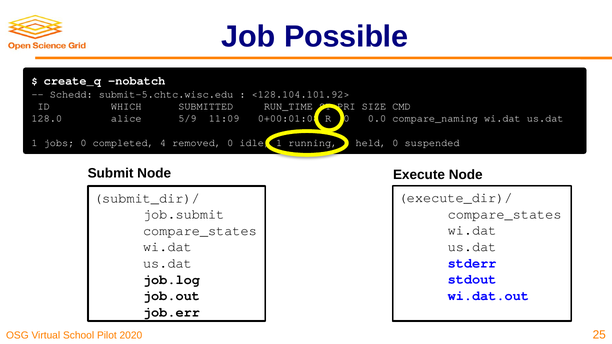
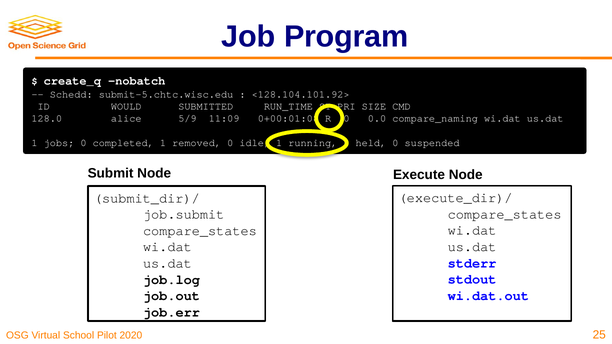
Possible: Possible -> Program
WHICH: WHICH -> WOULD
completed 4: 4 -> 1
